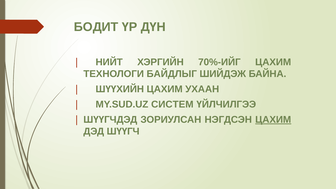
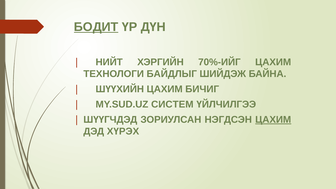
БОДИТ underline: none -> present
УХААН: УХААН -> БИЧИГ
ШҮҮГЧ: ШҮҮГЧ -> ХҮРЭХ
